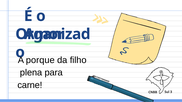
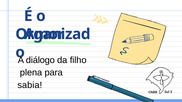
porque: porque -> diálogo
carne: carne -> sabia
